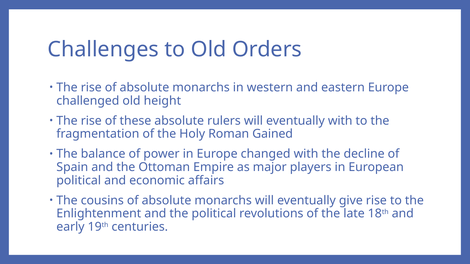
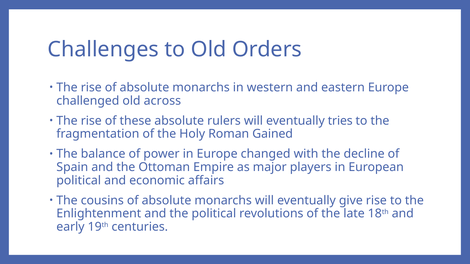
height: height -> across
eventually with: with -> tries
